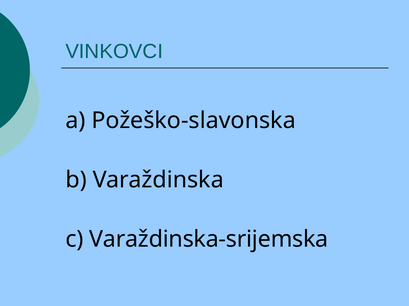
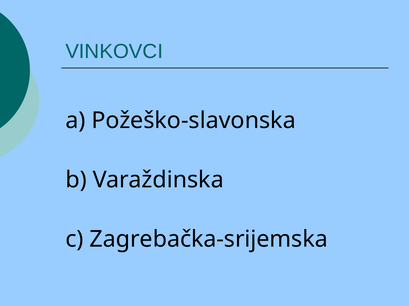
Varaždinska-srijemska: Varaždinska-srijemska -> Zagrebačka-srijemska
